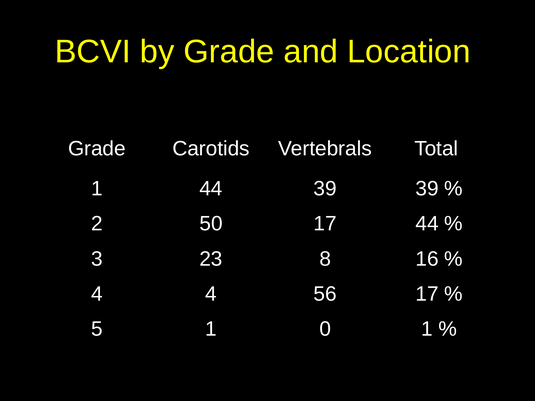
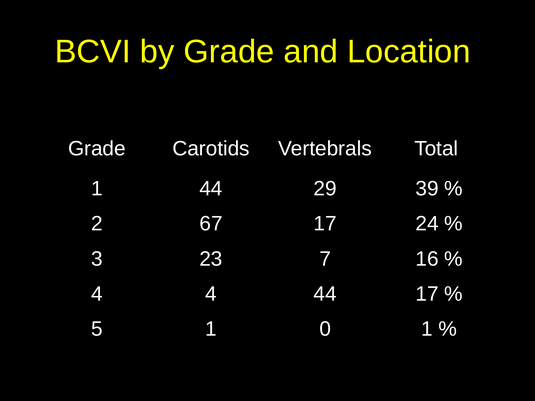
44 39: 39 -> 29
50: 50 -> 67
17 44: 44 -> 24
8: 8 -> 7
4 56: 56 -> 44
